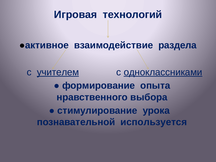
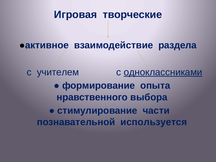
технологий: технологий -> творческие
учителем underline: present -> none
урока: урока -> части
